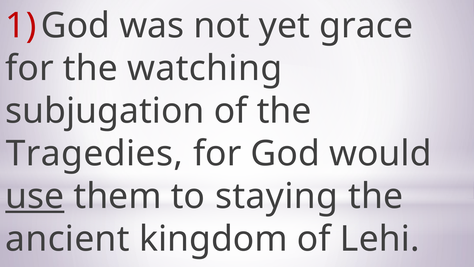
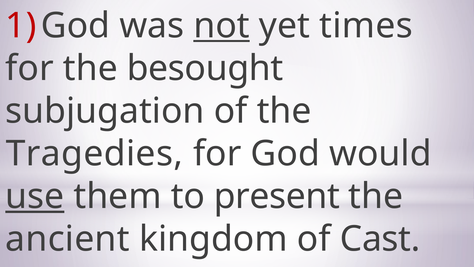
not underline: none -> present
grace: grace -> times
watching: watching -> besought
staying: staying -> present
Lehi: Lehi -> Cast
